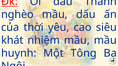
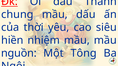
nghèo: nghèo -> chung
khát: khát -> hiền
huynh: huynh -> nguồn
